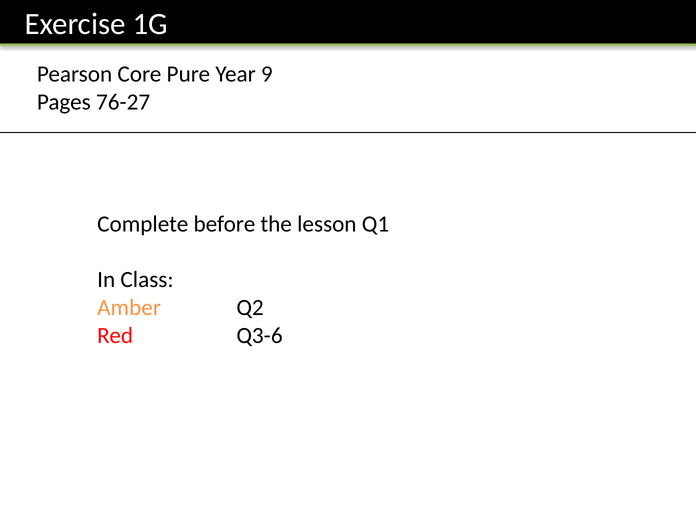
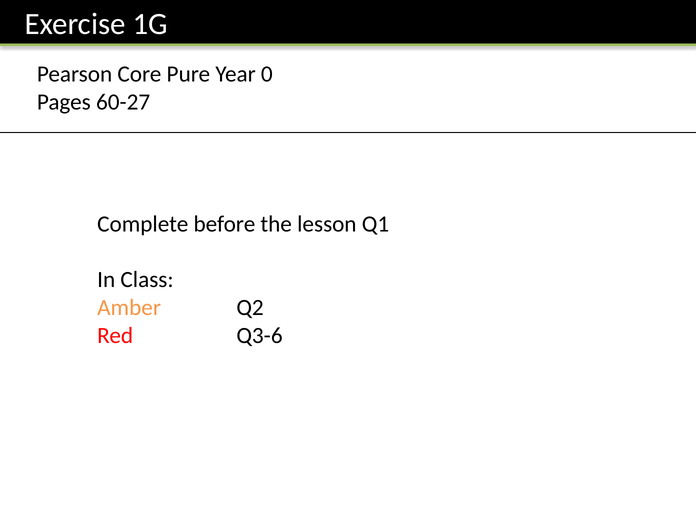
9: 9 -> 0
76-27: 76-27 -> 60-27
